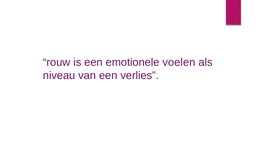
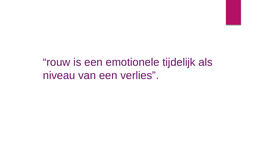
voelen: voelen -> tijdelijk
